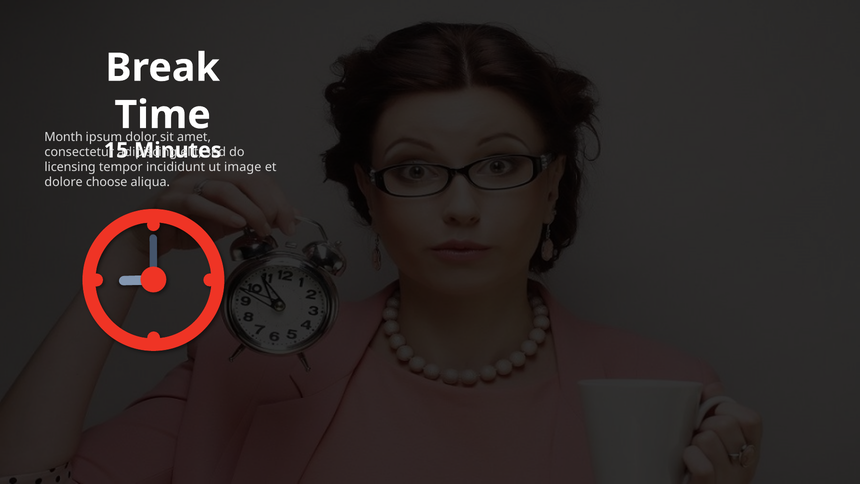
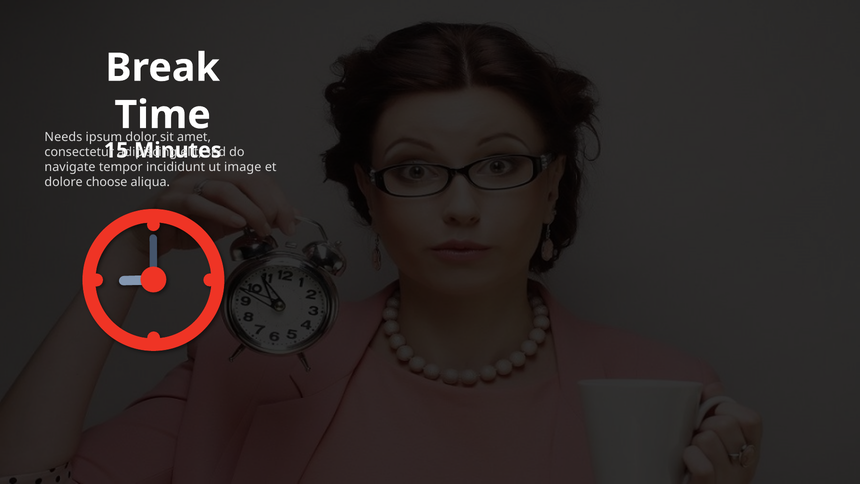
Month: Month -> Needs
licensing: licensing -> navigate
